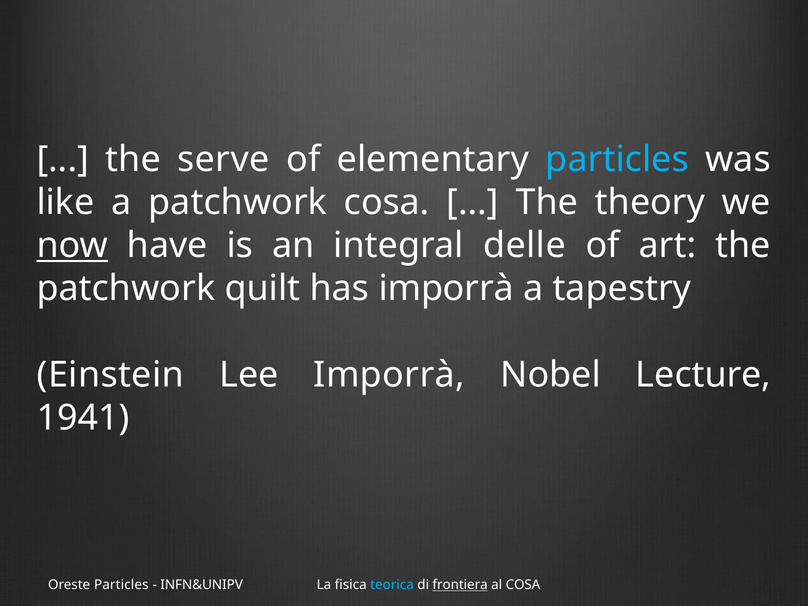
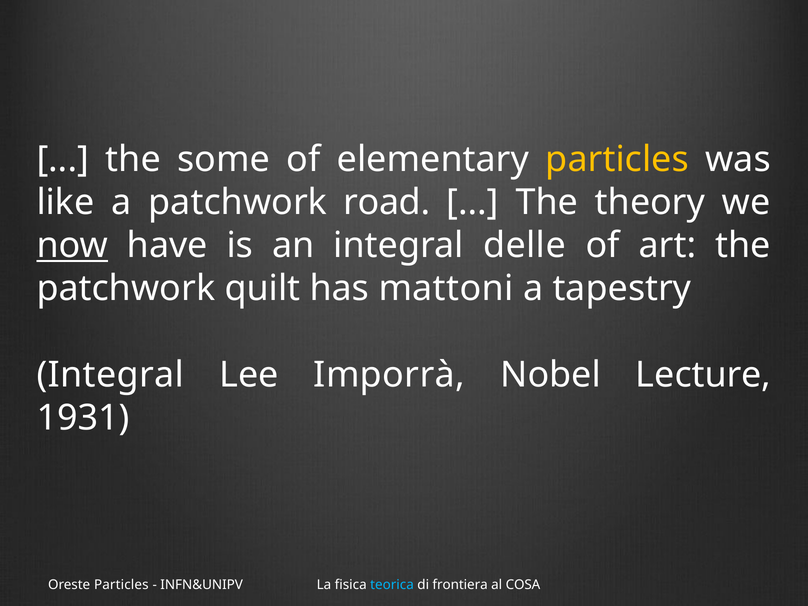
serve: serve -> some
particles at (617, 159) colour: light blue -> yellow
patchwork cosa: cosa -> road
has imporrà: imporrà -> mattoni
Einstein at (110, 375): Einstein -> Integral
1941: 1941 -> 1931
frontiera underline: present -> none
